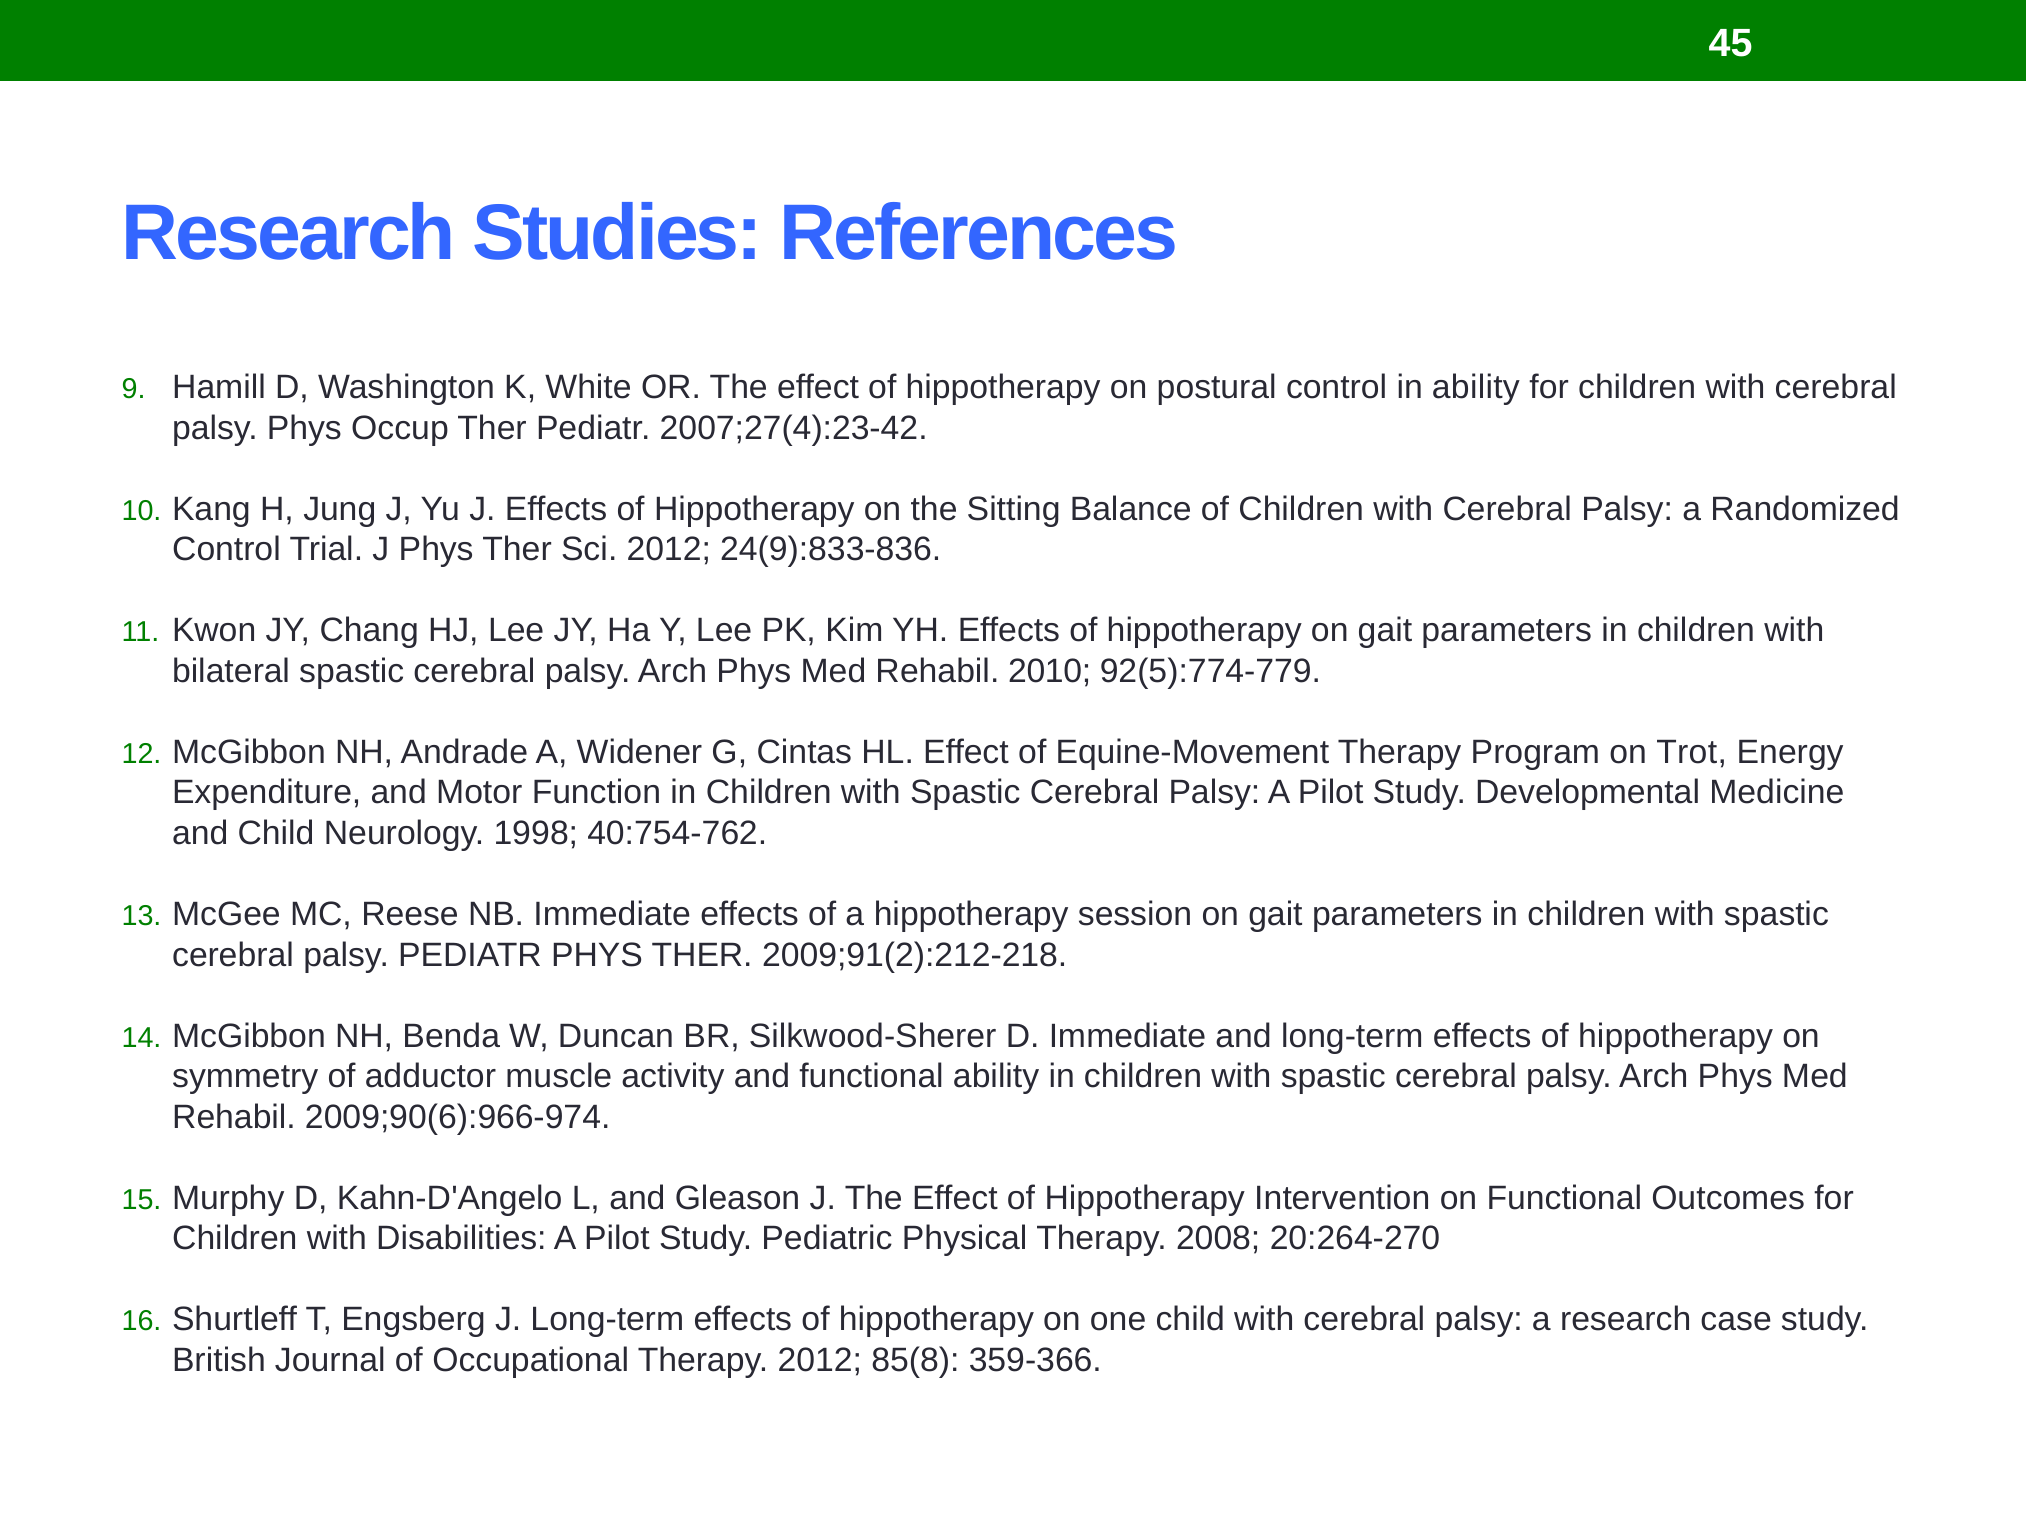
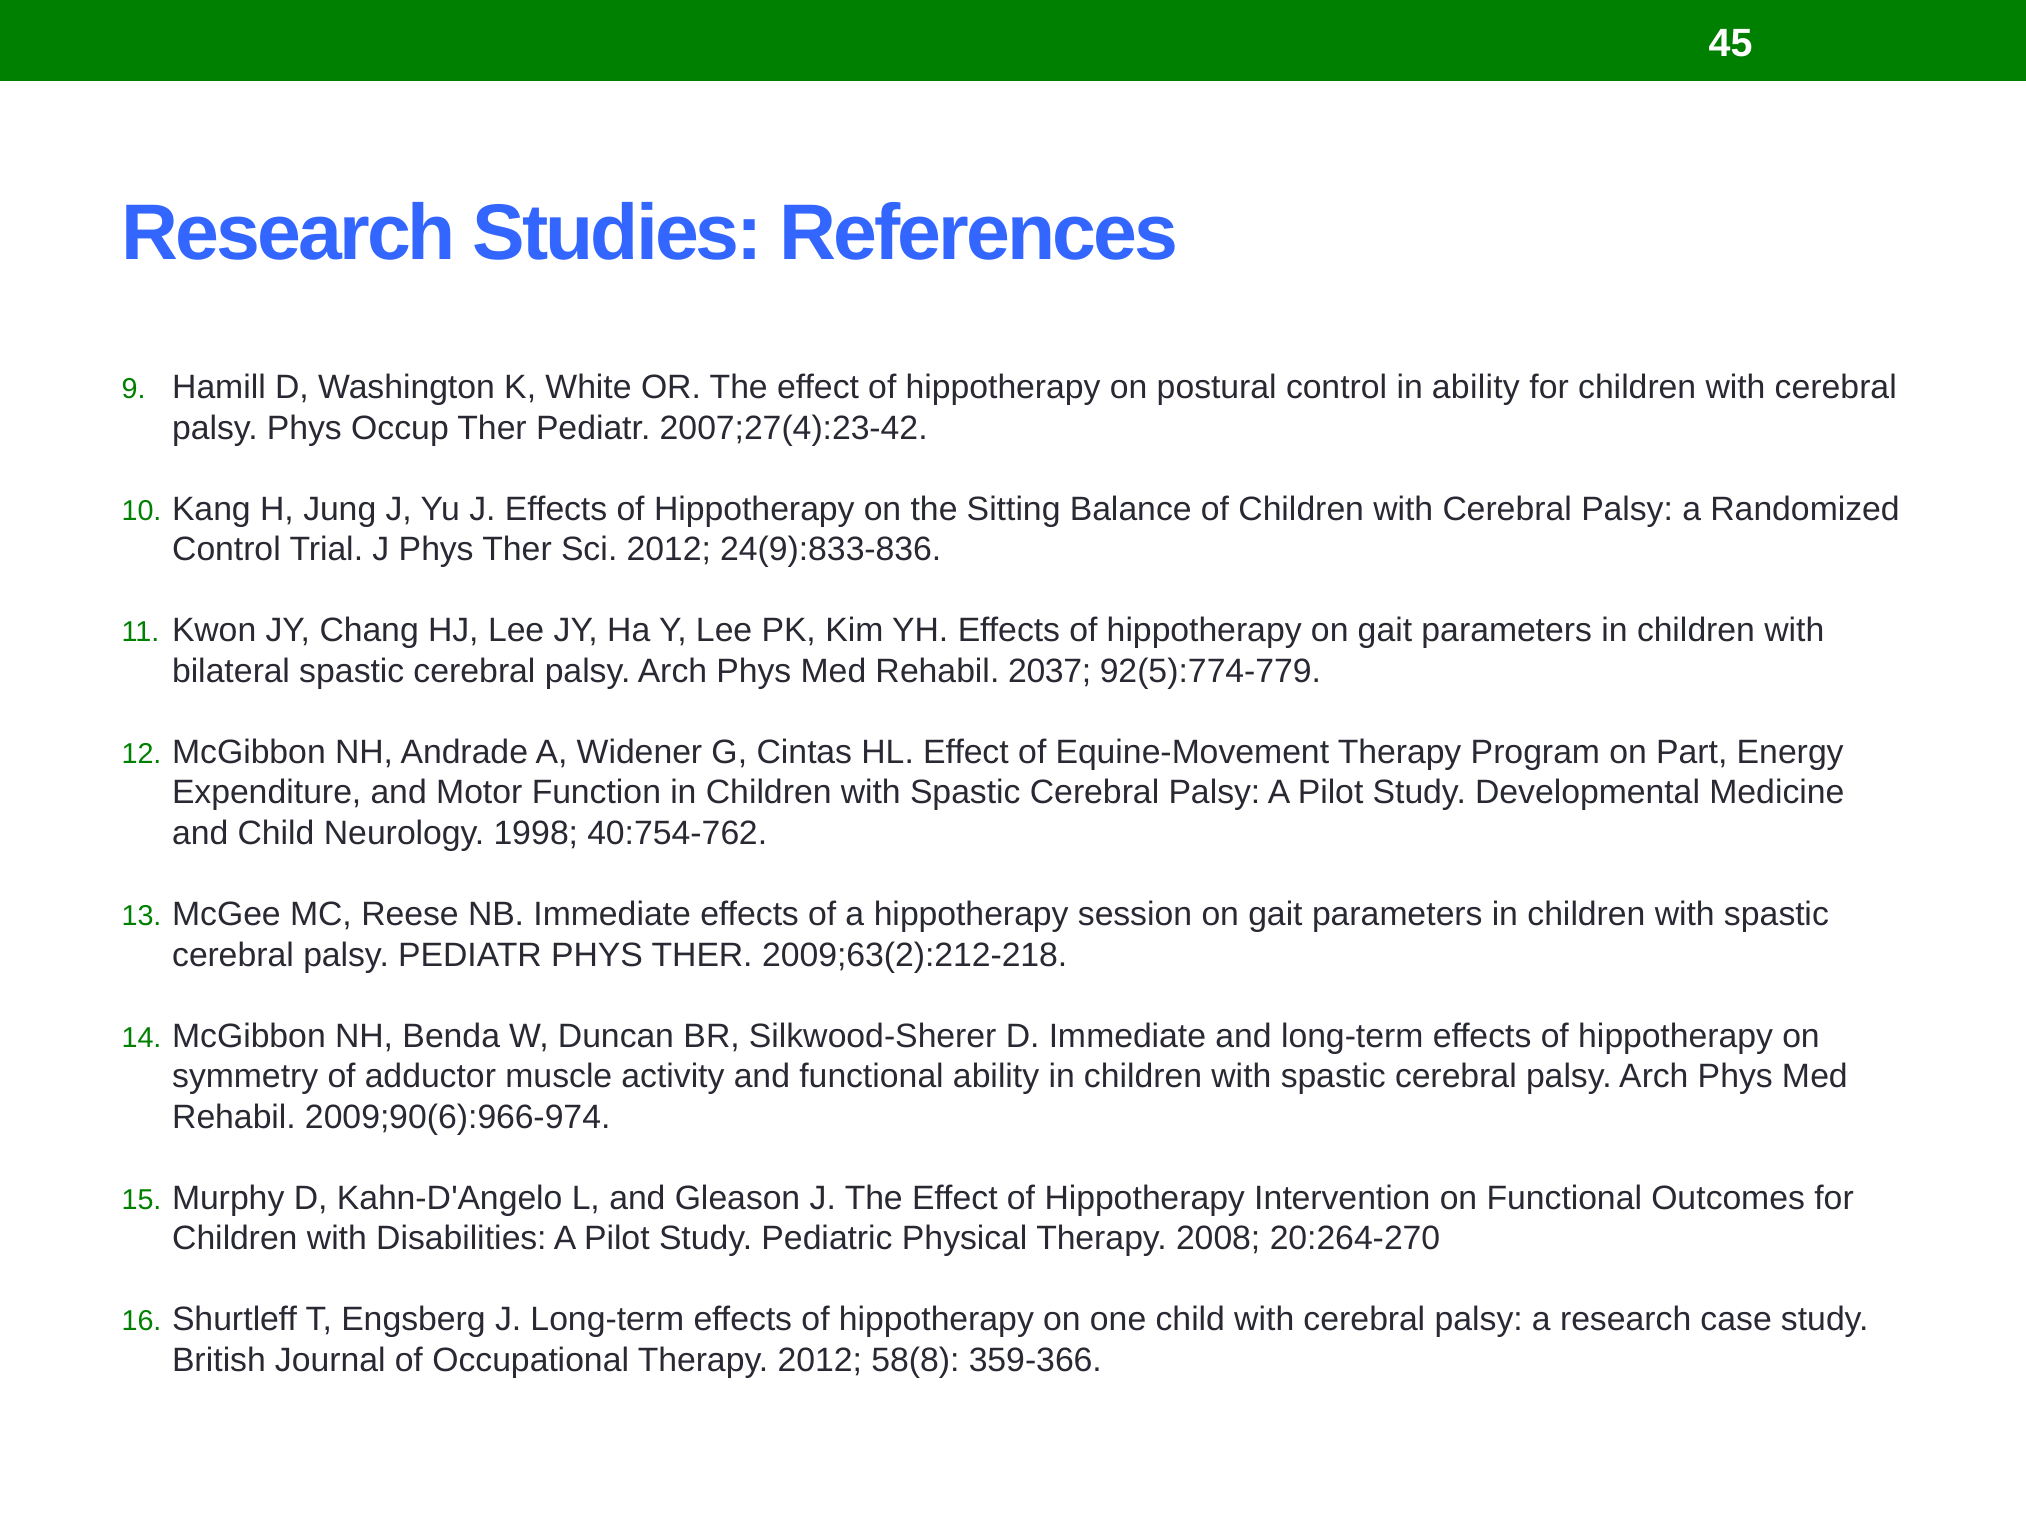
2010: 2010 -> 2037
Trot: Trot -> Part
2009;91(2):212-218: 2009;91(2):212-218 -> 2009;63(2):212-218
85(8: 85(8 -> 58(8
